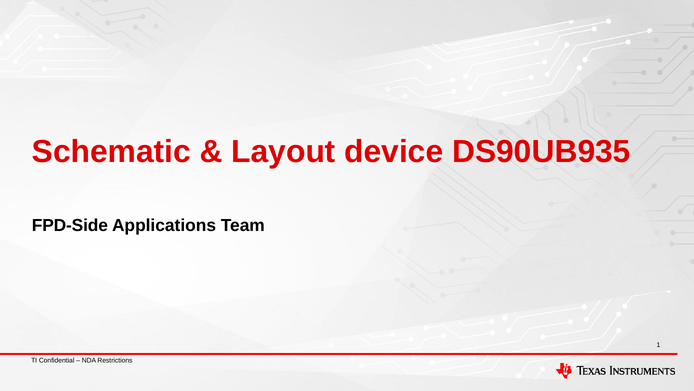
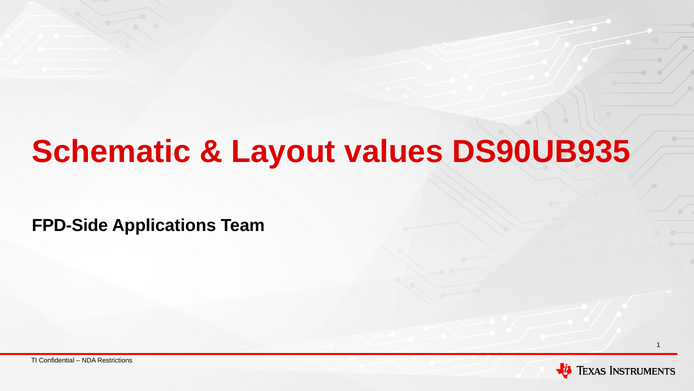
device: device -> values
